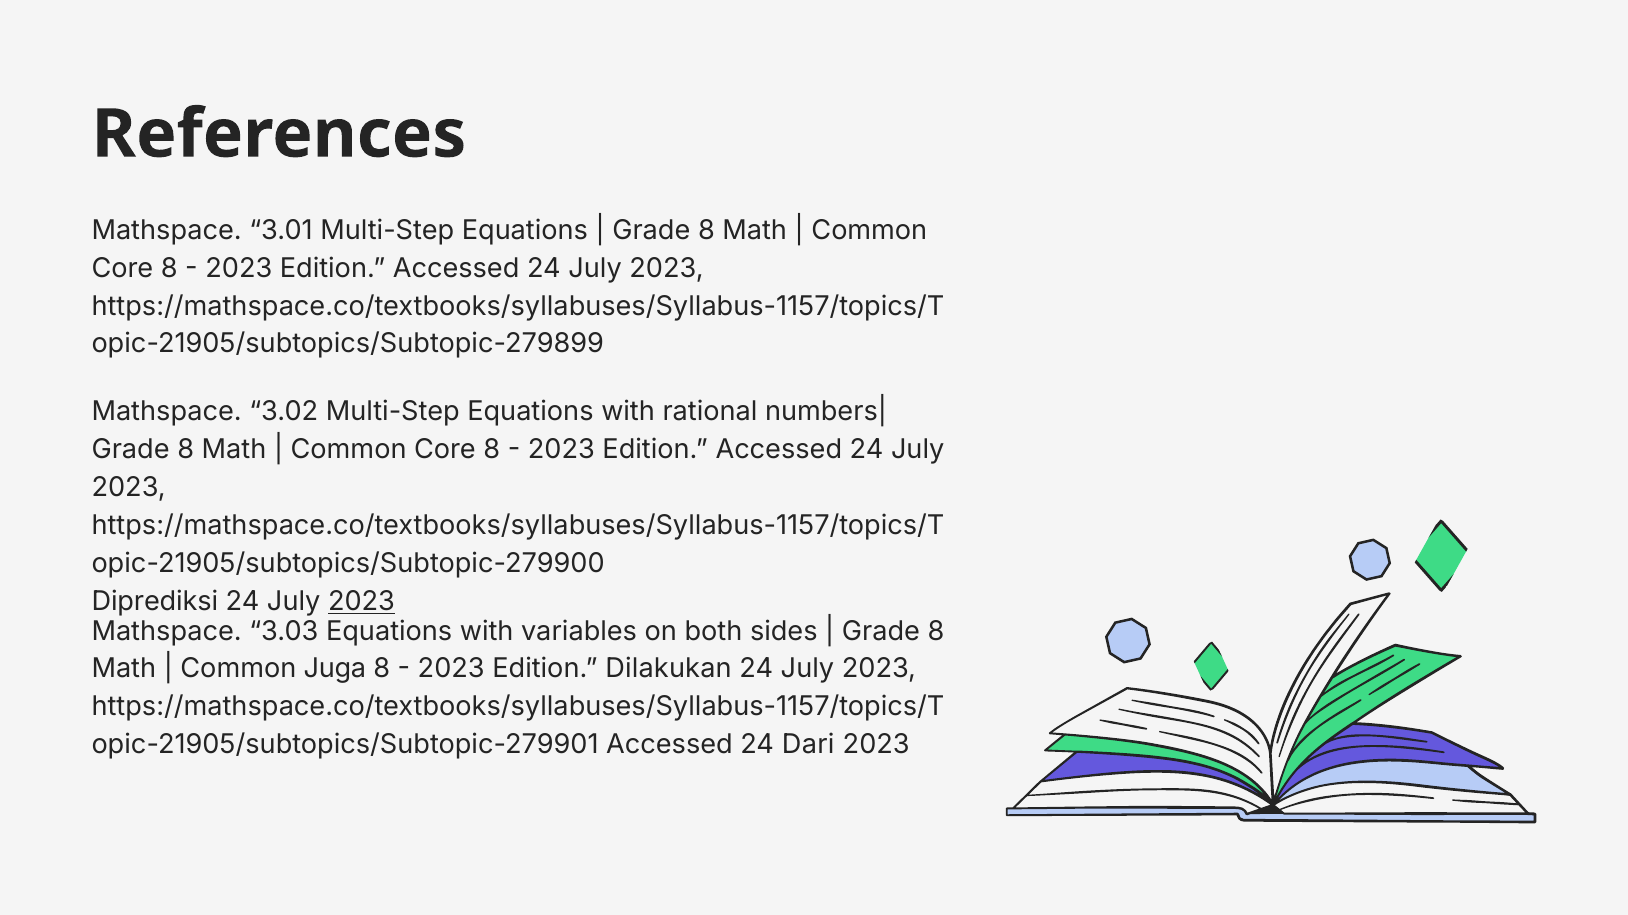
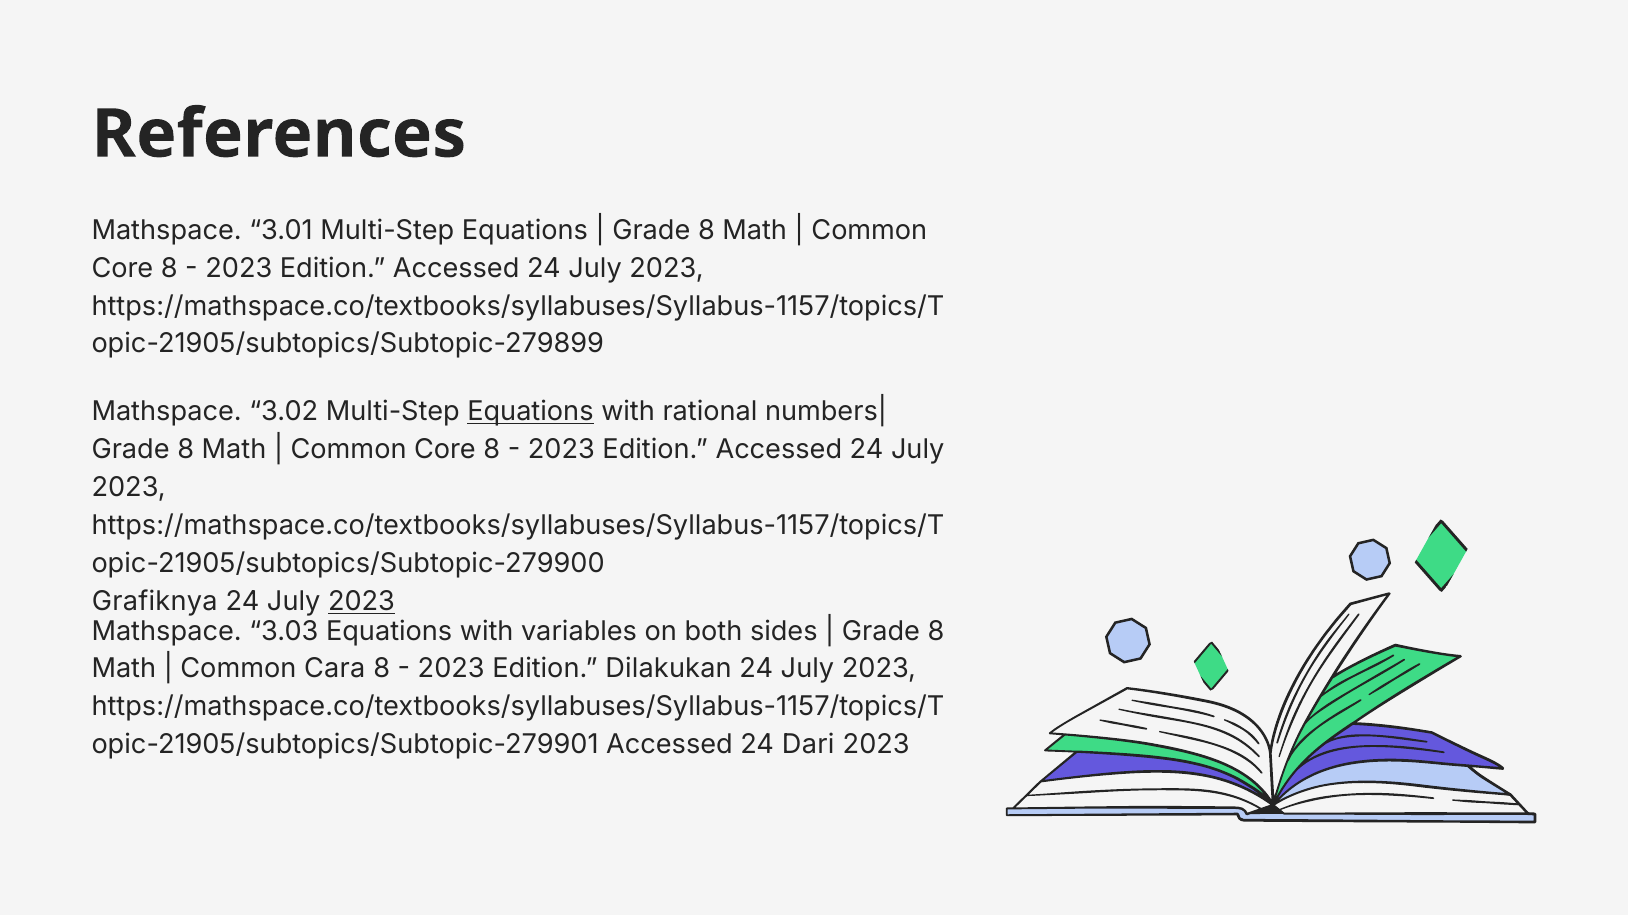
Equations at (530, 412) underline: none -> present
Diprediksi: Diprediksi -> Grafiknya
Juga: Juga -> Cara
